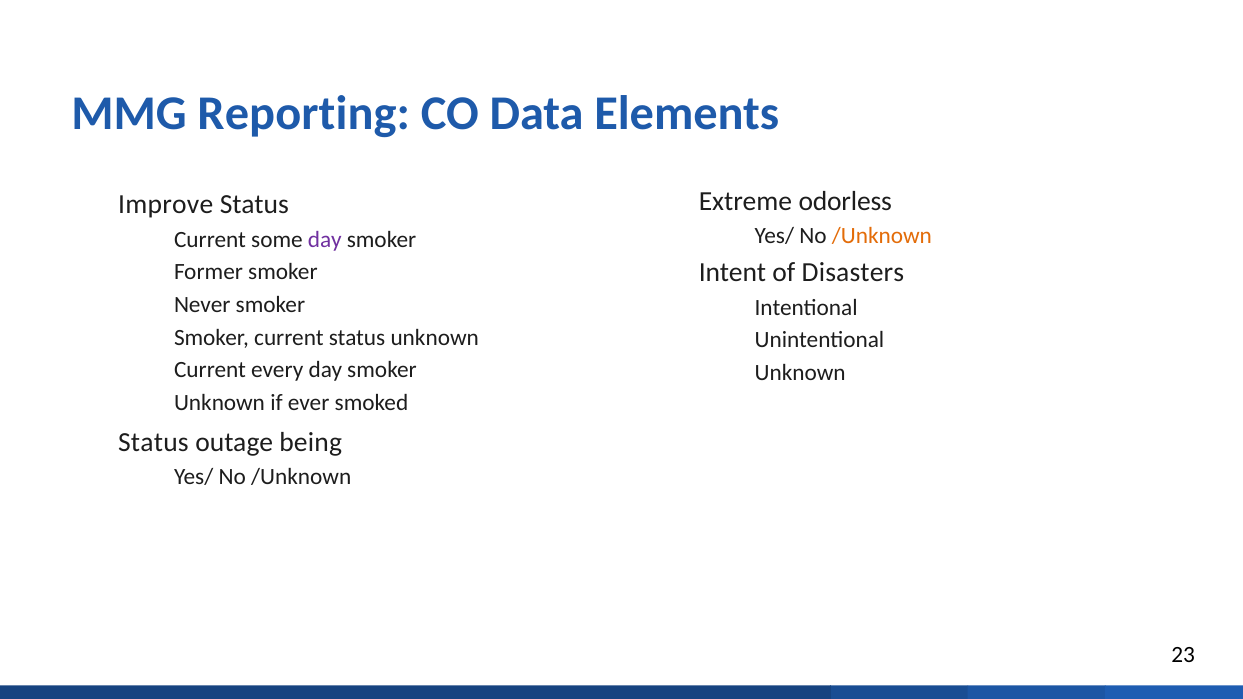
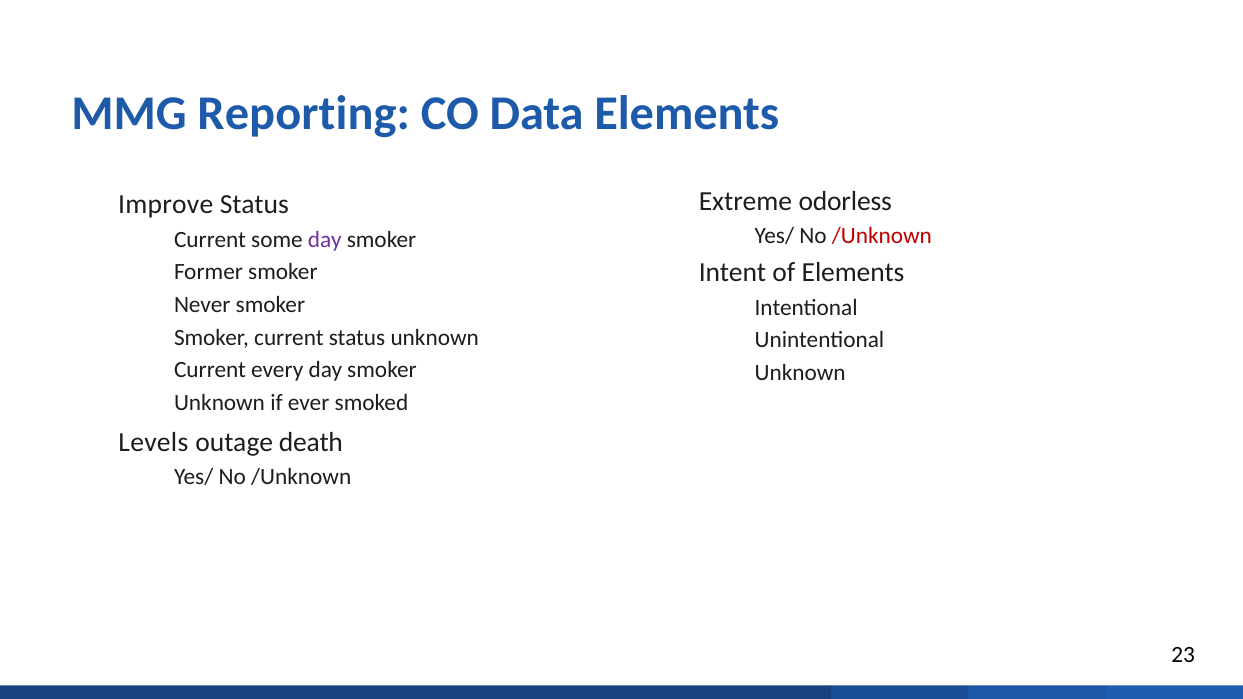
/Unknown at (882, 236) colour: orange -> red
of Disasters: Disasters -> Elements
Status at (153, 442): Status -> Levels
being: being -> death
